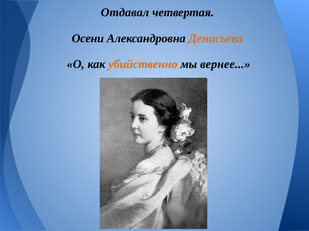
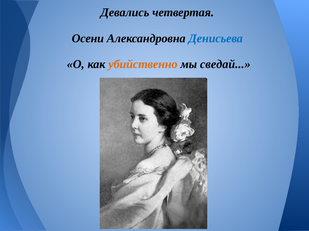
Отдавал: Отдавал -> Девались
Денисьева colour: orange -> blue
вернее: вернее -> сведай
